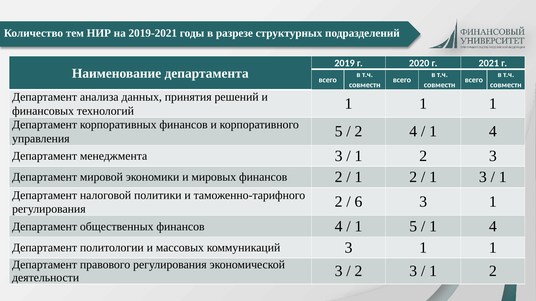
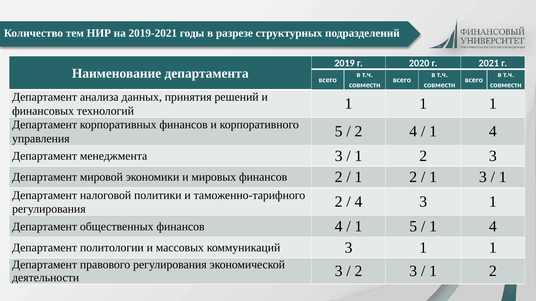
6 at (358, 202): 6 -> 4
